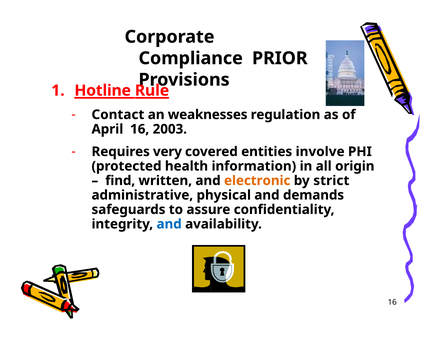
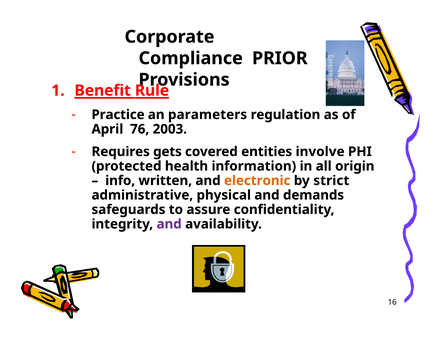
Hotline: Hotline -> Benefit
Contact: Contact -> Practice
weaknesses: weaknesses -> parameters
April 16: 16 -> 76
very: very -> gets
find: find -> info
and at (169, 224) colour: blue -> purple
